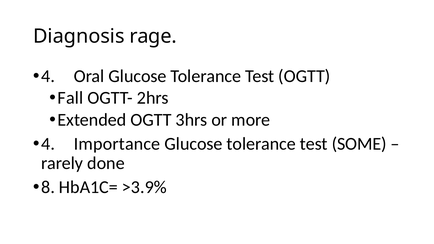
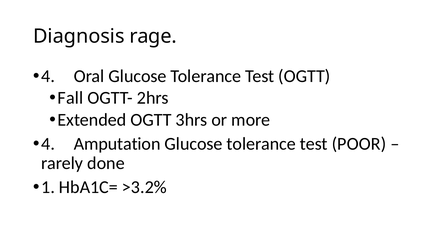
Importance: Importance -> Amputation
SOME: SOME -> POOR
8: 8 -> 1
>3.9%: >3.9% -> >3.2%
